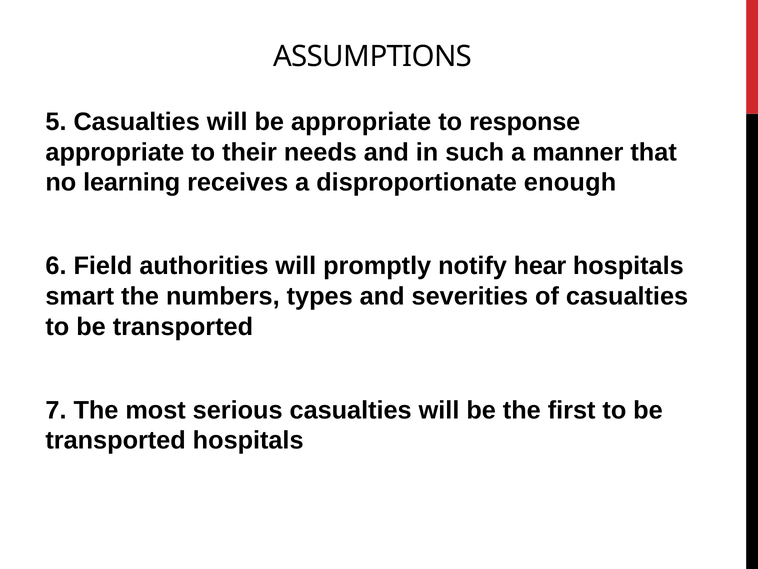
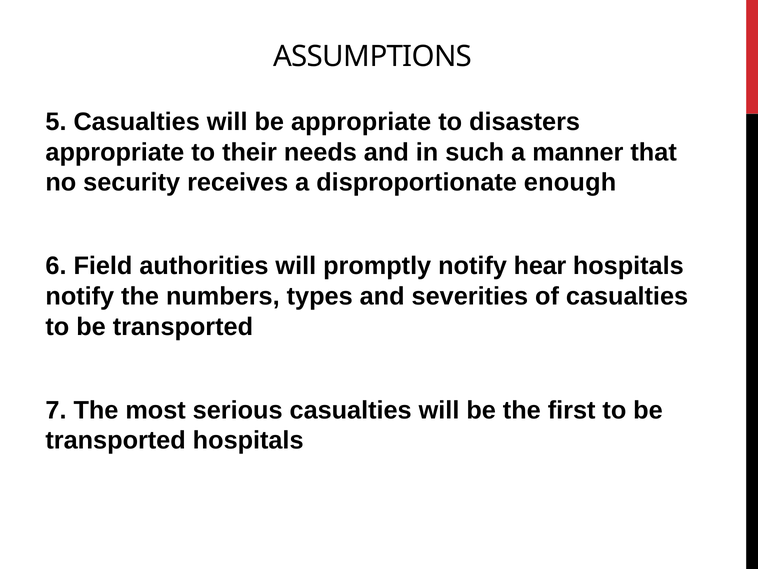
response: response -> disasters
learning: learning -> security
smart at (80, 296): smart -> notify
